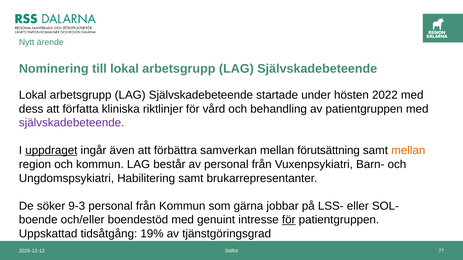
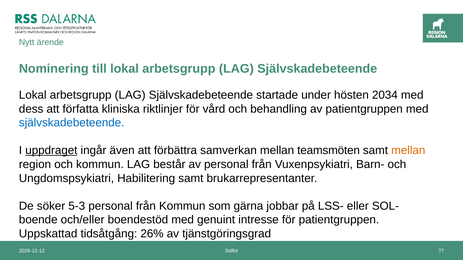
2022: 2022 -> 2034
självskadebeteende at (72, 123) colour: purple -> blue
förutsättning: förutsättning -> teamsmöten
9-3: 9-3 -> 5-3
för at (289, 220) underline: present -> none
19%: 19% -> 26%
